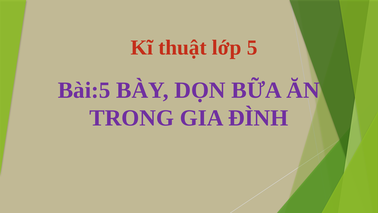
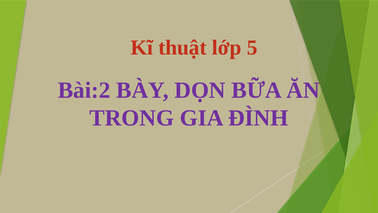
Bài:5: Bài:5 -> Bài:2
